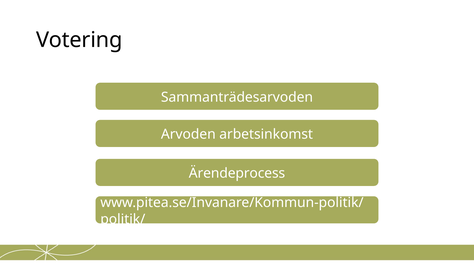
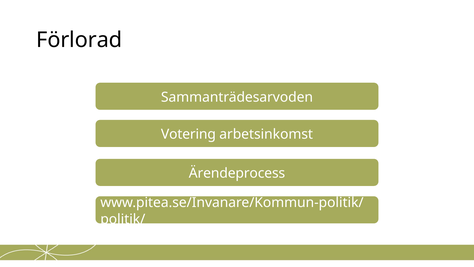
Votering: Votering -> Förlorad
Arvoden: Arvoden -> Votering
